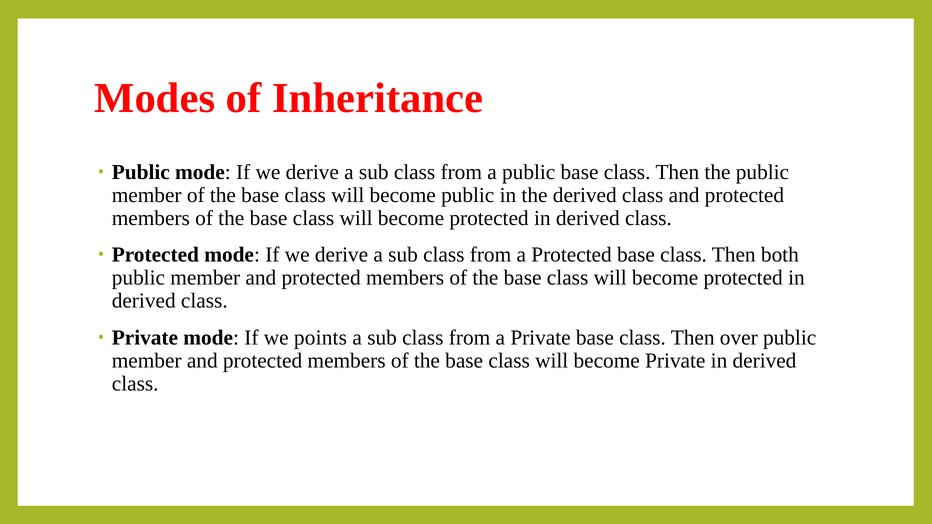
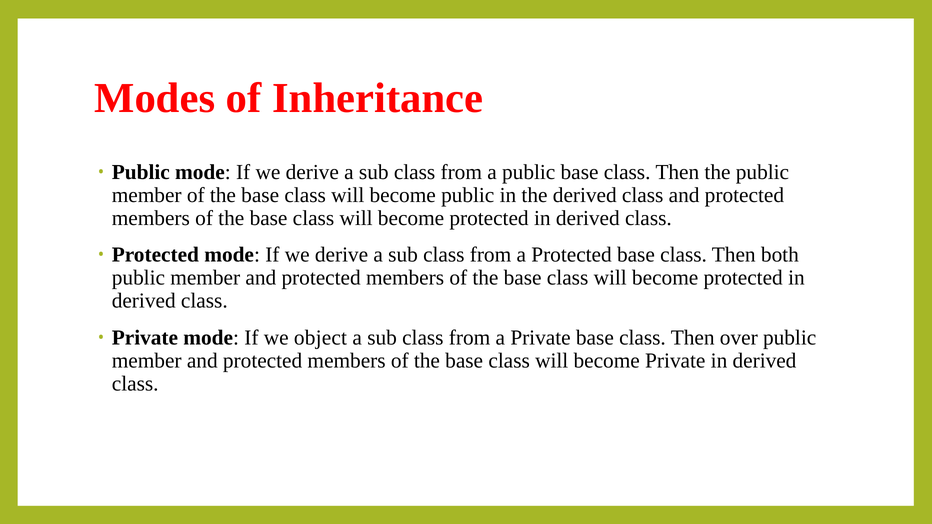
points: points -> object
